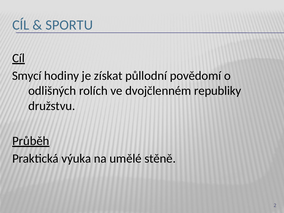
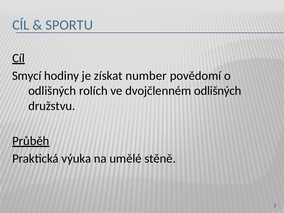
půllodní: půllodní -> number
dvojčlenném republiky: republiky -> odlišných
